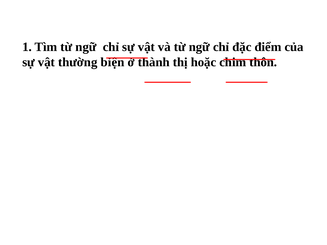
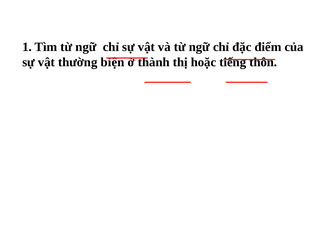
chim: chim -> tiếng
